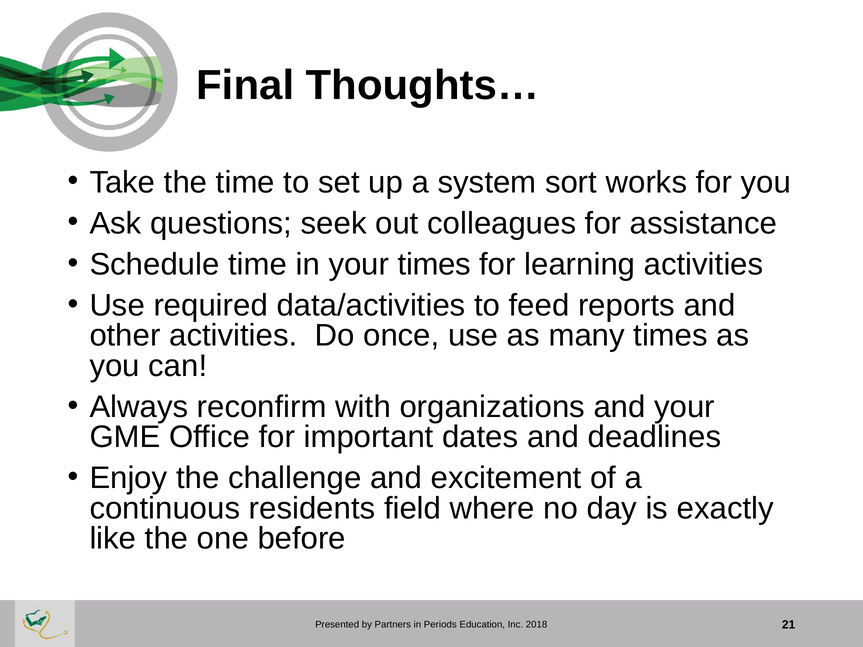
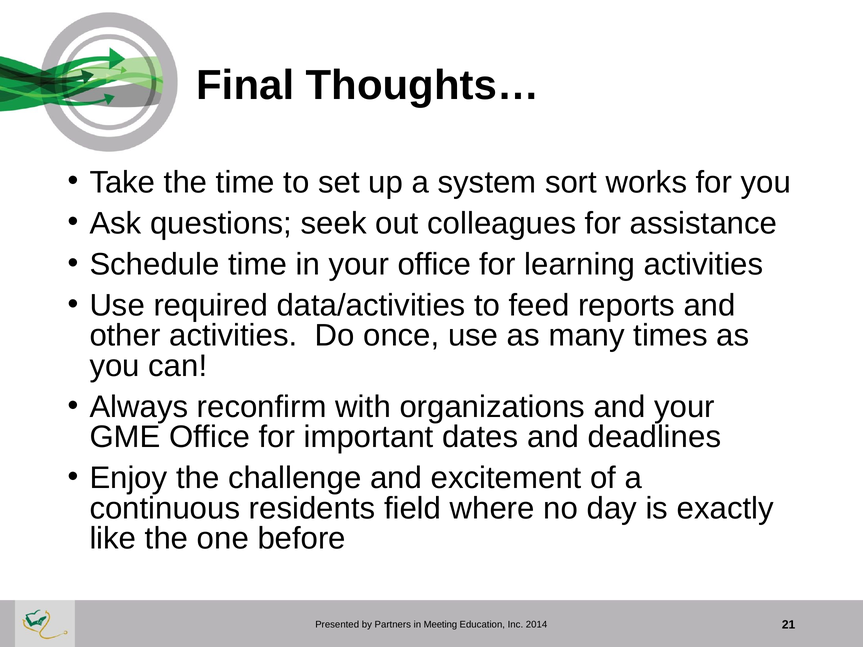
your times: times -> office
Periods: Periods -> Meeting
2018: 2018 -> 2014
